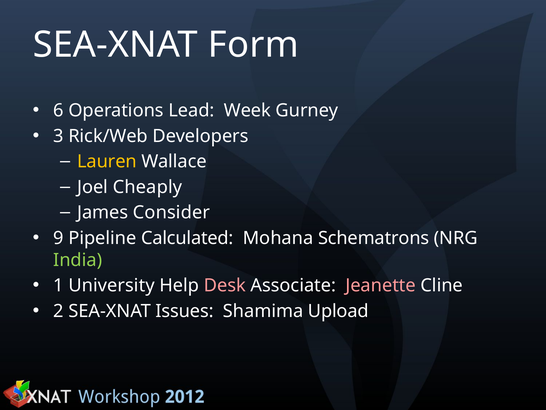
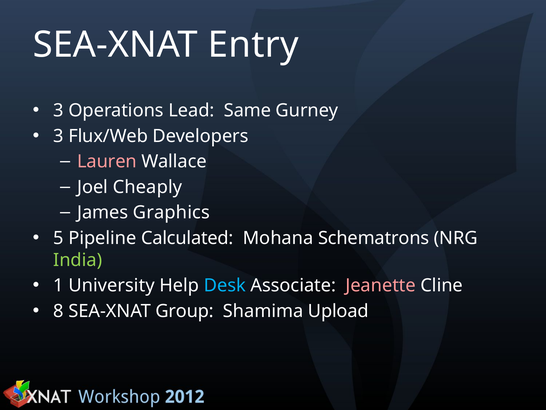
Form: Form -> Entry
6 at (58, 110): 6 -> 3
Week: Week -> Same
Rick/Web: Rick/Web -> Flux/Web
Lauren colour: yellow -> pink
Consider: Consider -> Graphics
9: 9 -> 5
Desk colour: pink -> light blue
2: 2 -> 8
Issues: Issues -> Group
